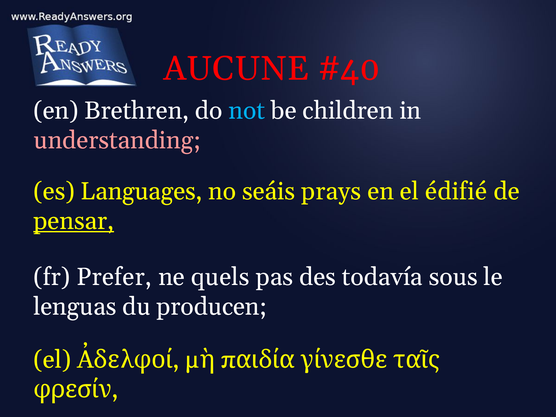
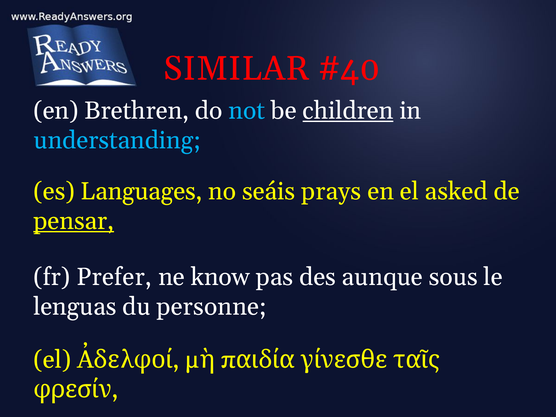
AUCUNE: AUCUNE -> SIMILAR
children underline: none -> present
understanding colour: pink -> light blue
édifié: édifié -> asked
quels: quels -> know
todavía: todavía -> aunque
producen: producen -> personne
